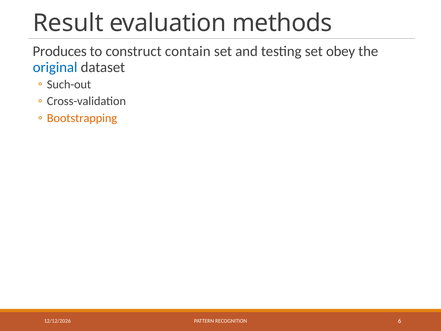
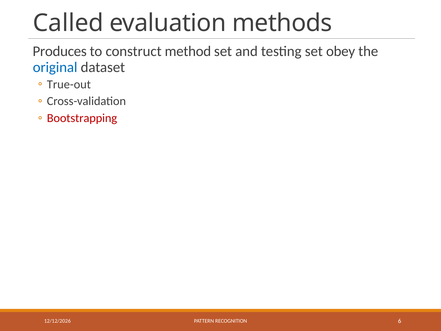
Result: Result -> Called
contain: contain -> method
Such-out: Such-out -> True-out
Bootstrapping colour: orange -> red
